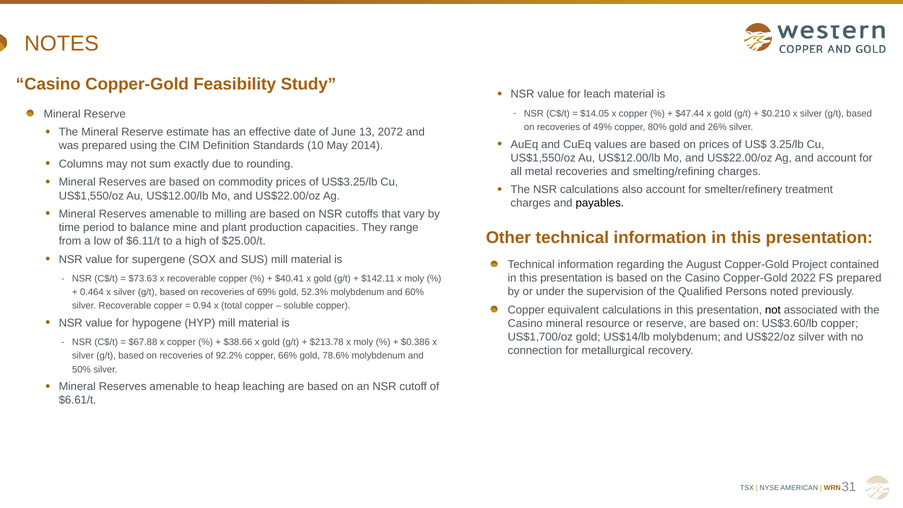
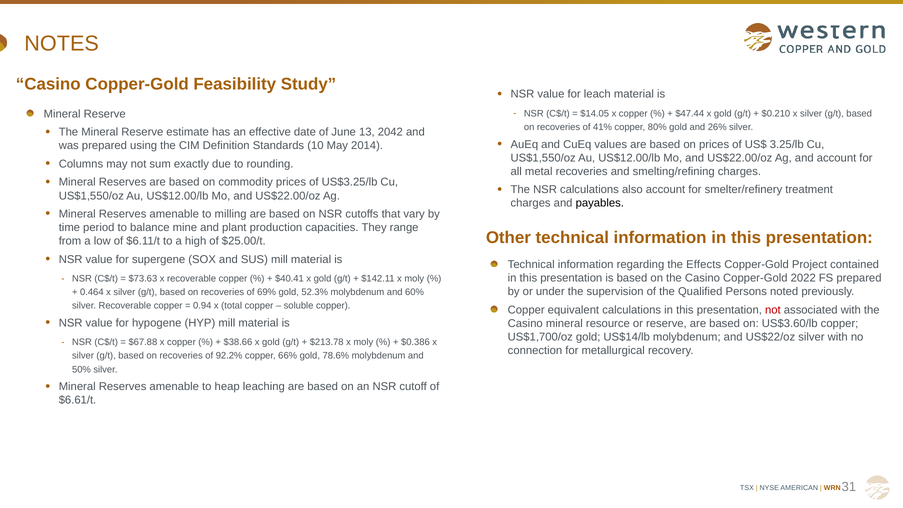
49%: 49% -> 41%
2072: 2072 -> 2042
August: August -> Effects
not at (773, 310) colour: black -> red
